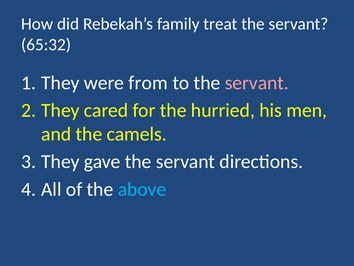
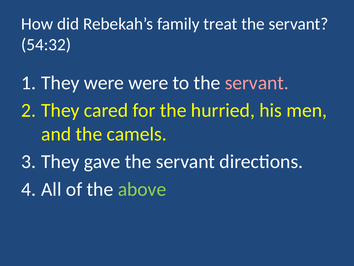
65:32: 65:32 -> 54:32
were from: from -> were
above colour: light blue -> light green
